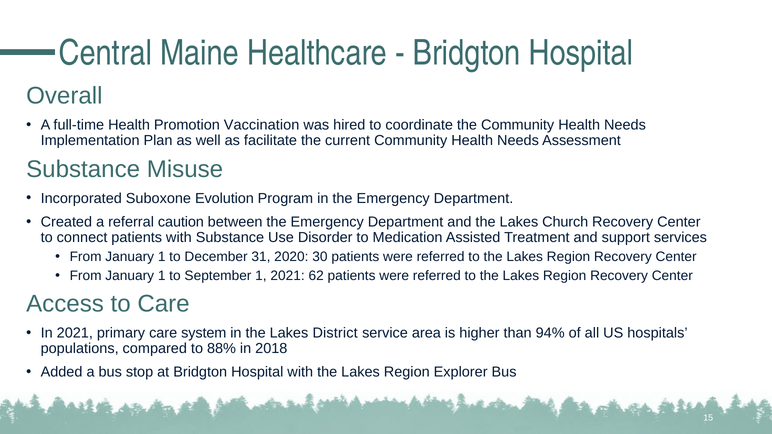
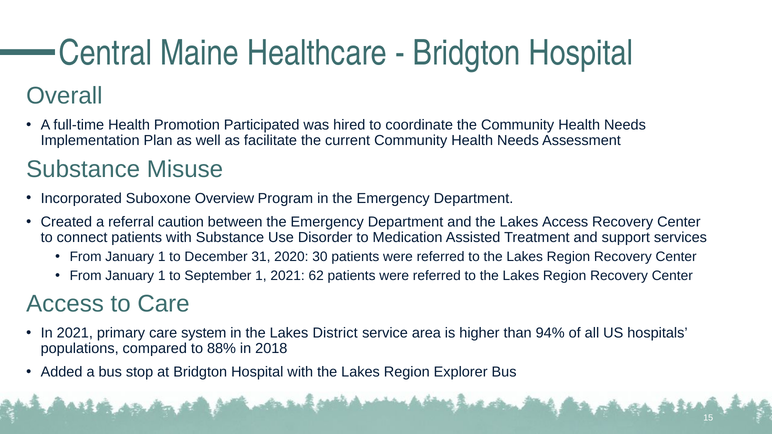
Vaccination: Vaccination -> Participated
Evolution: Evolution -> Overview
Lakes Church: Church -> Access
